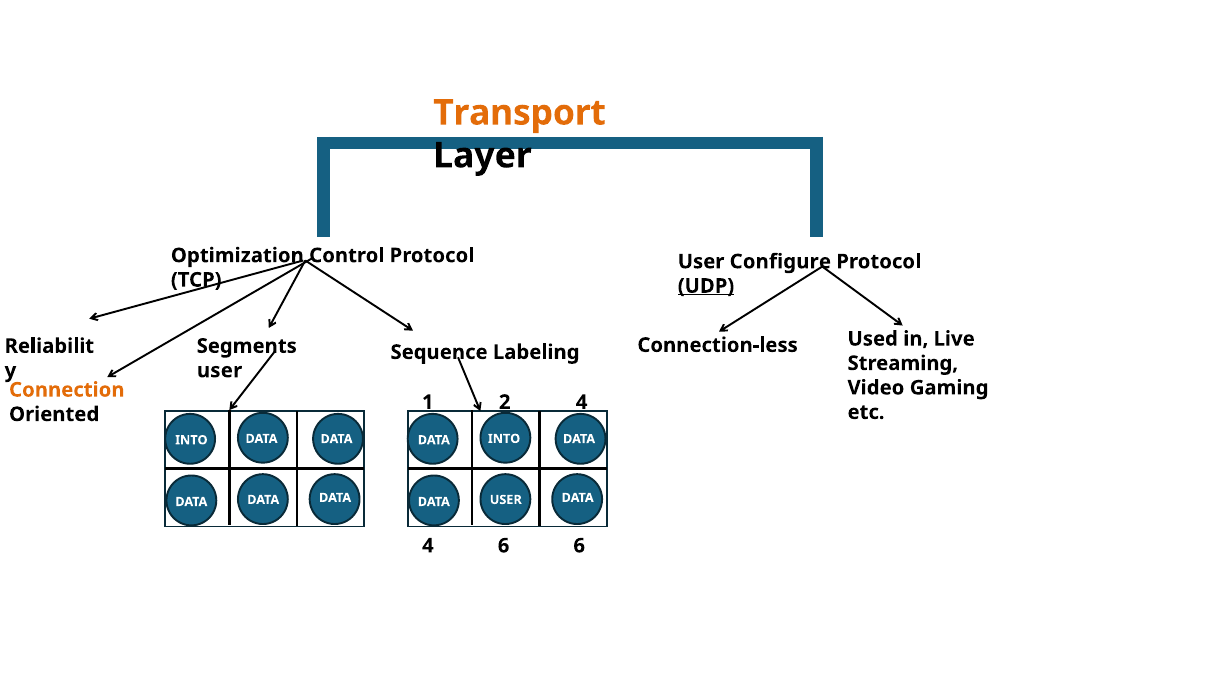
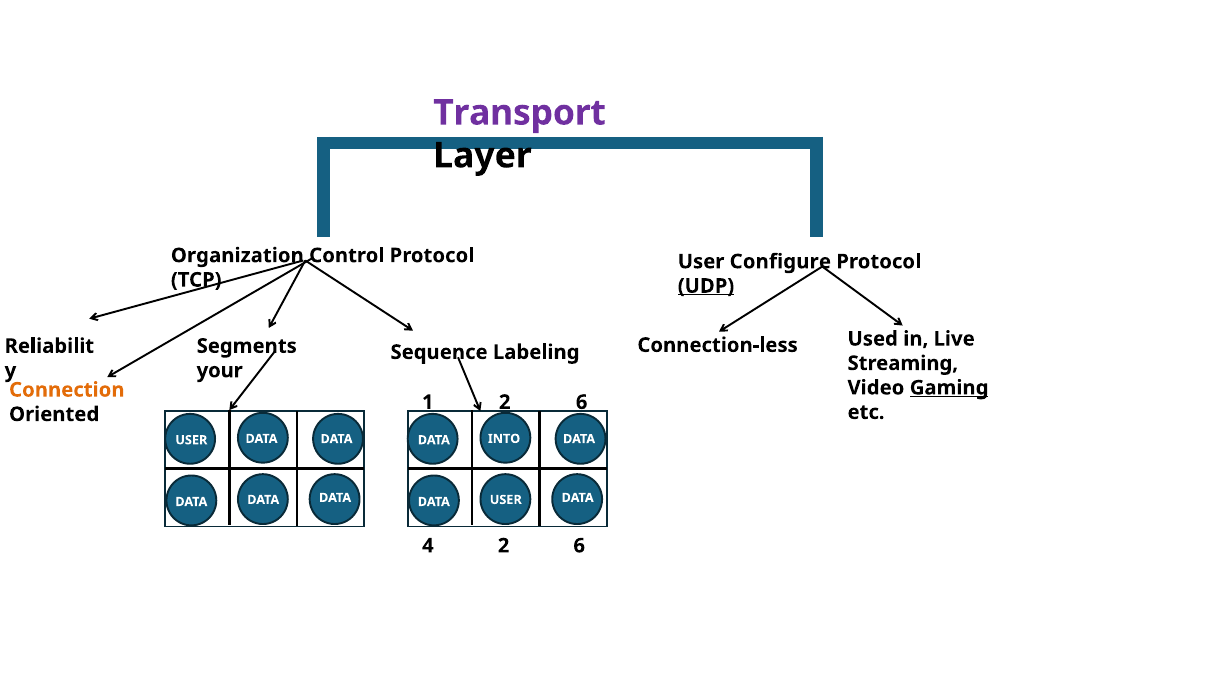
Transport colour: orange -> purple
Optimization: Optimization -> Organization
user at (220, 371): user -> your
Gaming underline: none -> present
1 2 4: 4 -> 6
INTO at (191, 440): INTO -> USER
4 6: 6 -> 2
